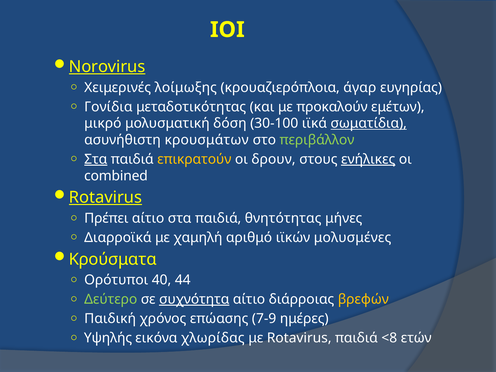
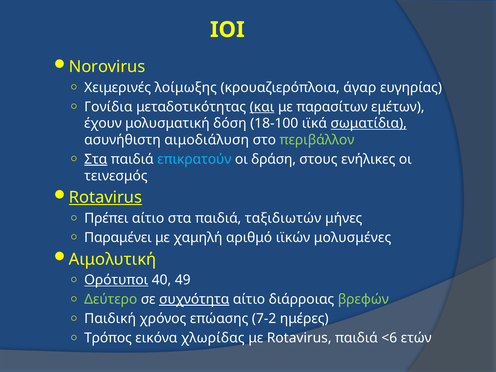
Norovirus underline: present -> none
και underline: none -> present
προκαλούν: προκαλούν -> παρασίτων
μικρό: μικρό -> έχουν
30-100: 30-100 -> 18-100
κρουσμάτων: κρουσμάτων -> αιμοδιάλυση
επικρατούν colour: yellow -> light blue
δρουν: δρουν -> δράση
ενήλικες underline: present -> none
combined: combined -> τεινεσμός
θνητότητας: θνητότητας -> ταξιδιωτών
Διαρροϊκά: Διαρροϊκά -> Παραμένει
Κρούσματα: Κρούσματα -> Αιμολυτική
Ορότυποι underline: none -> present
44: 44 -> 49
βρεφών colour: yellow -> light green
7-9: 7-9 -> 7-2
Υψηλής: Υψηλής -> Τρόπος
<8: <8 -> <6
